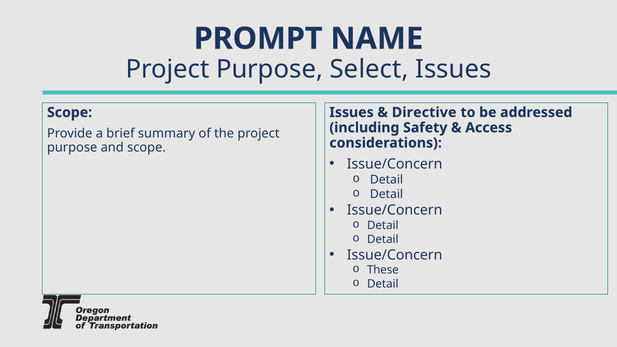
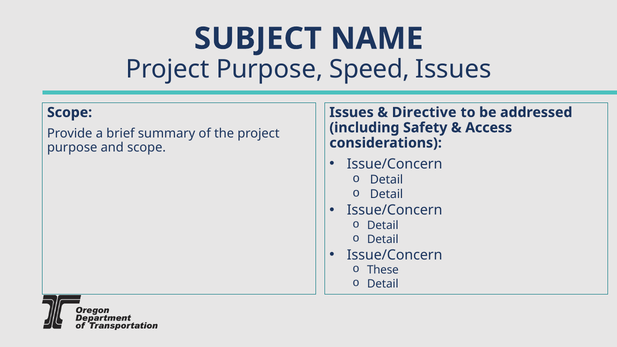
PROMPT: PROMPT -> SUBJECT
Select: Select -> Speed
